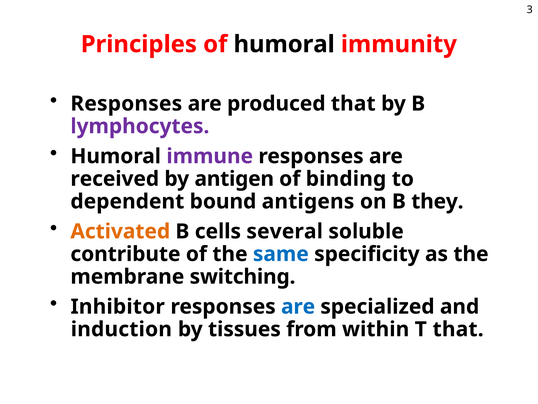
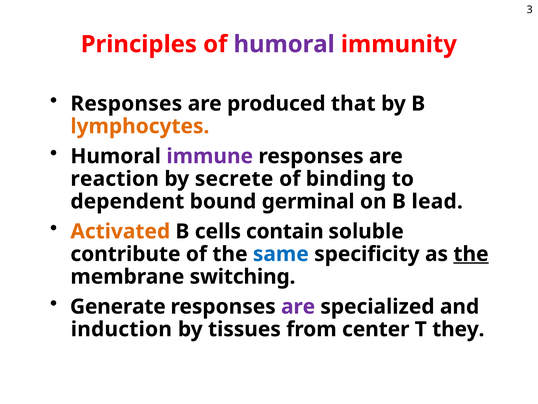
humoral at (284, 44) colour: black -> purple
lymphocytes colour: purple -> orange
received: received -> reaction
antigen: antigen -> secrete
antigens: antigens -> germinal
they: they -> lead
several: several -> contain
the at (471, 254) underline: none -> present
Inhibitor: Inhibitor -> Generate
are at (298, 306) colour: blue -> purple
within: within -> center
T that: that -> they
